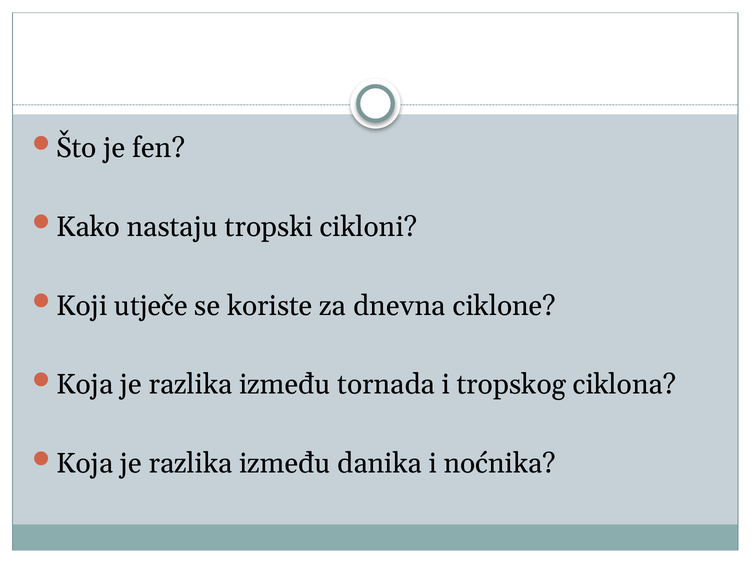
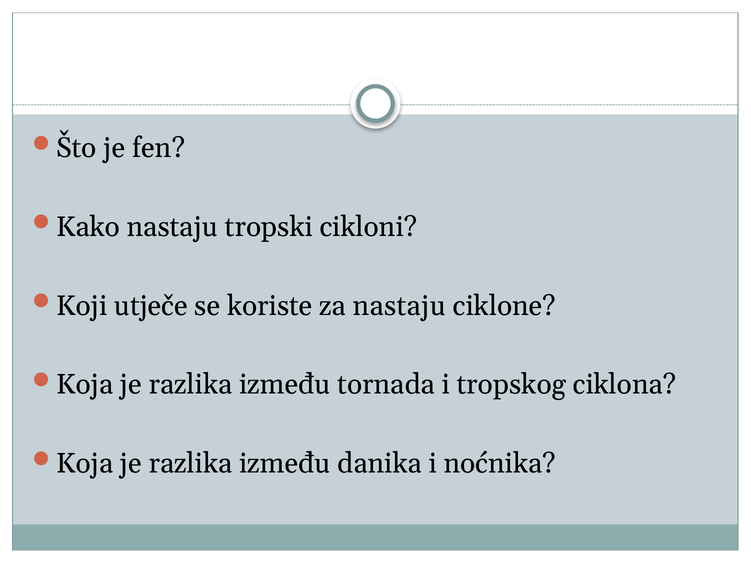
za dnevna: dnevna -> nastaju
